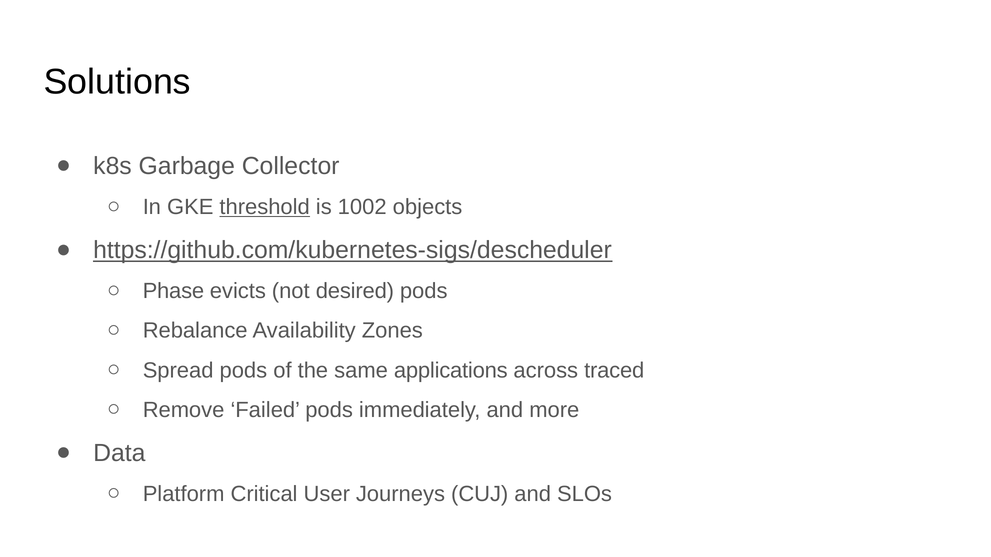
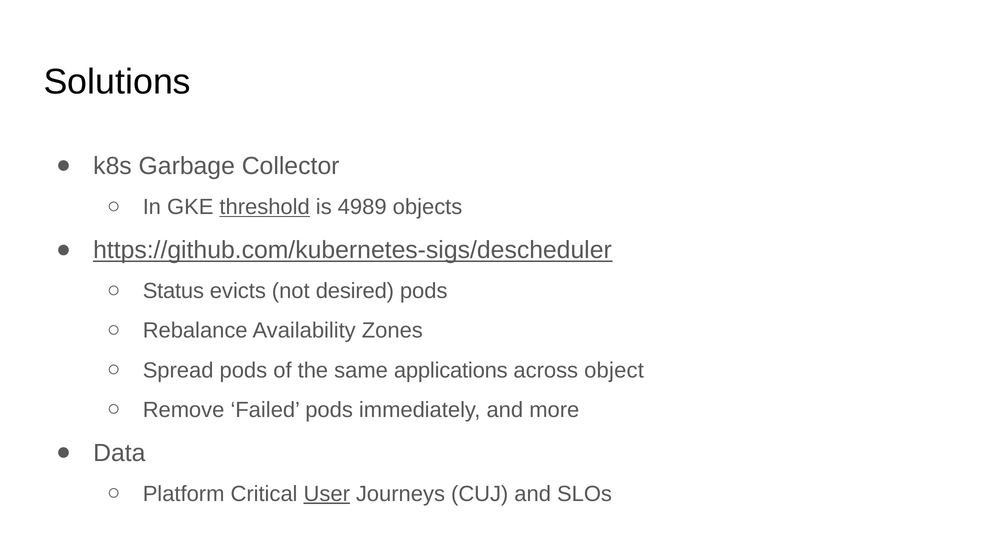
1002: 1002 -> 4989
Phase: Phase -> Status
traced: traced -> object
User underline: none -> present
